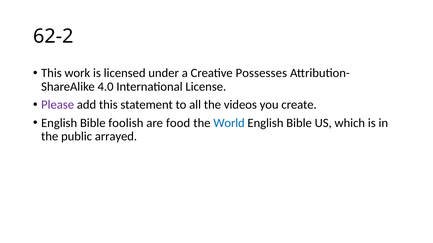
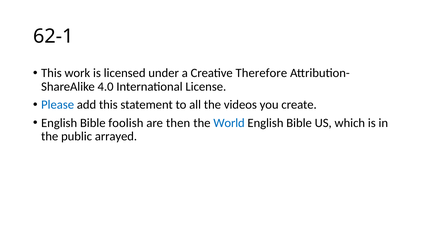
62-2: 62-2 -> 62-1
Possesses: Possesses -> Therefore
Please colour: purple -> blue
food: food -> then
